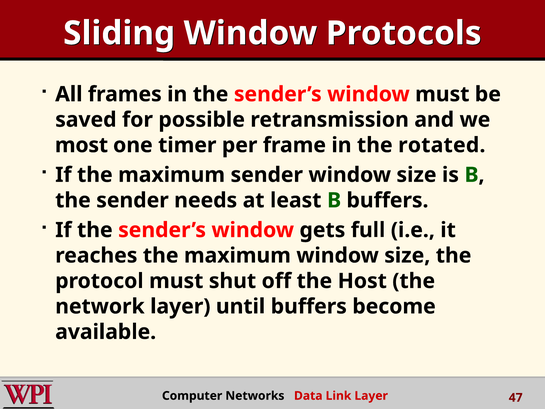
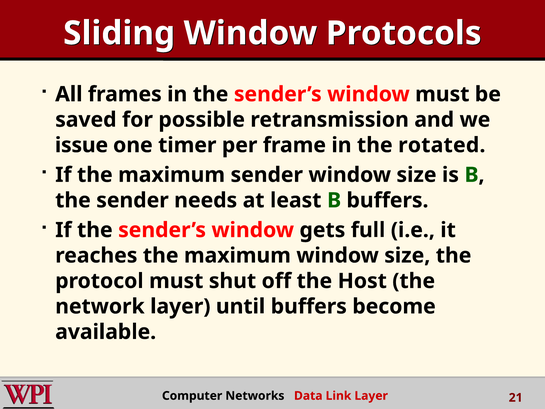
most: most -> issue
47: 47 -> 21
